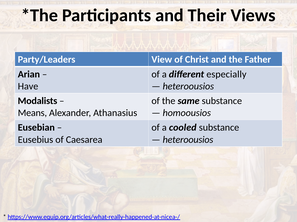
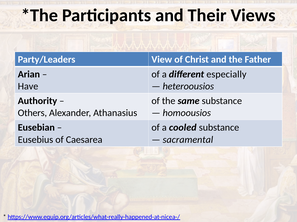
Modalists: Modalists -> Authority
Means: Means -> Others
heteroousios at (188, 140): heteroousios -> sacramental
